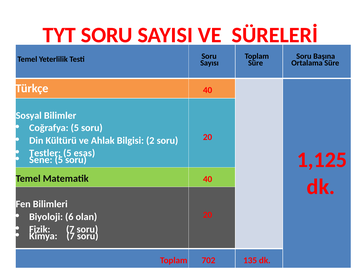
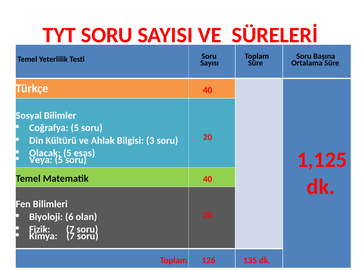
2: 2 -> 3
Testler: Testler -> Olacak
Sene: Sene -> Veya
702: 702 -> 126
